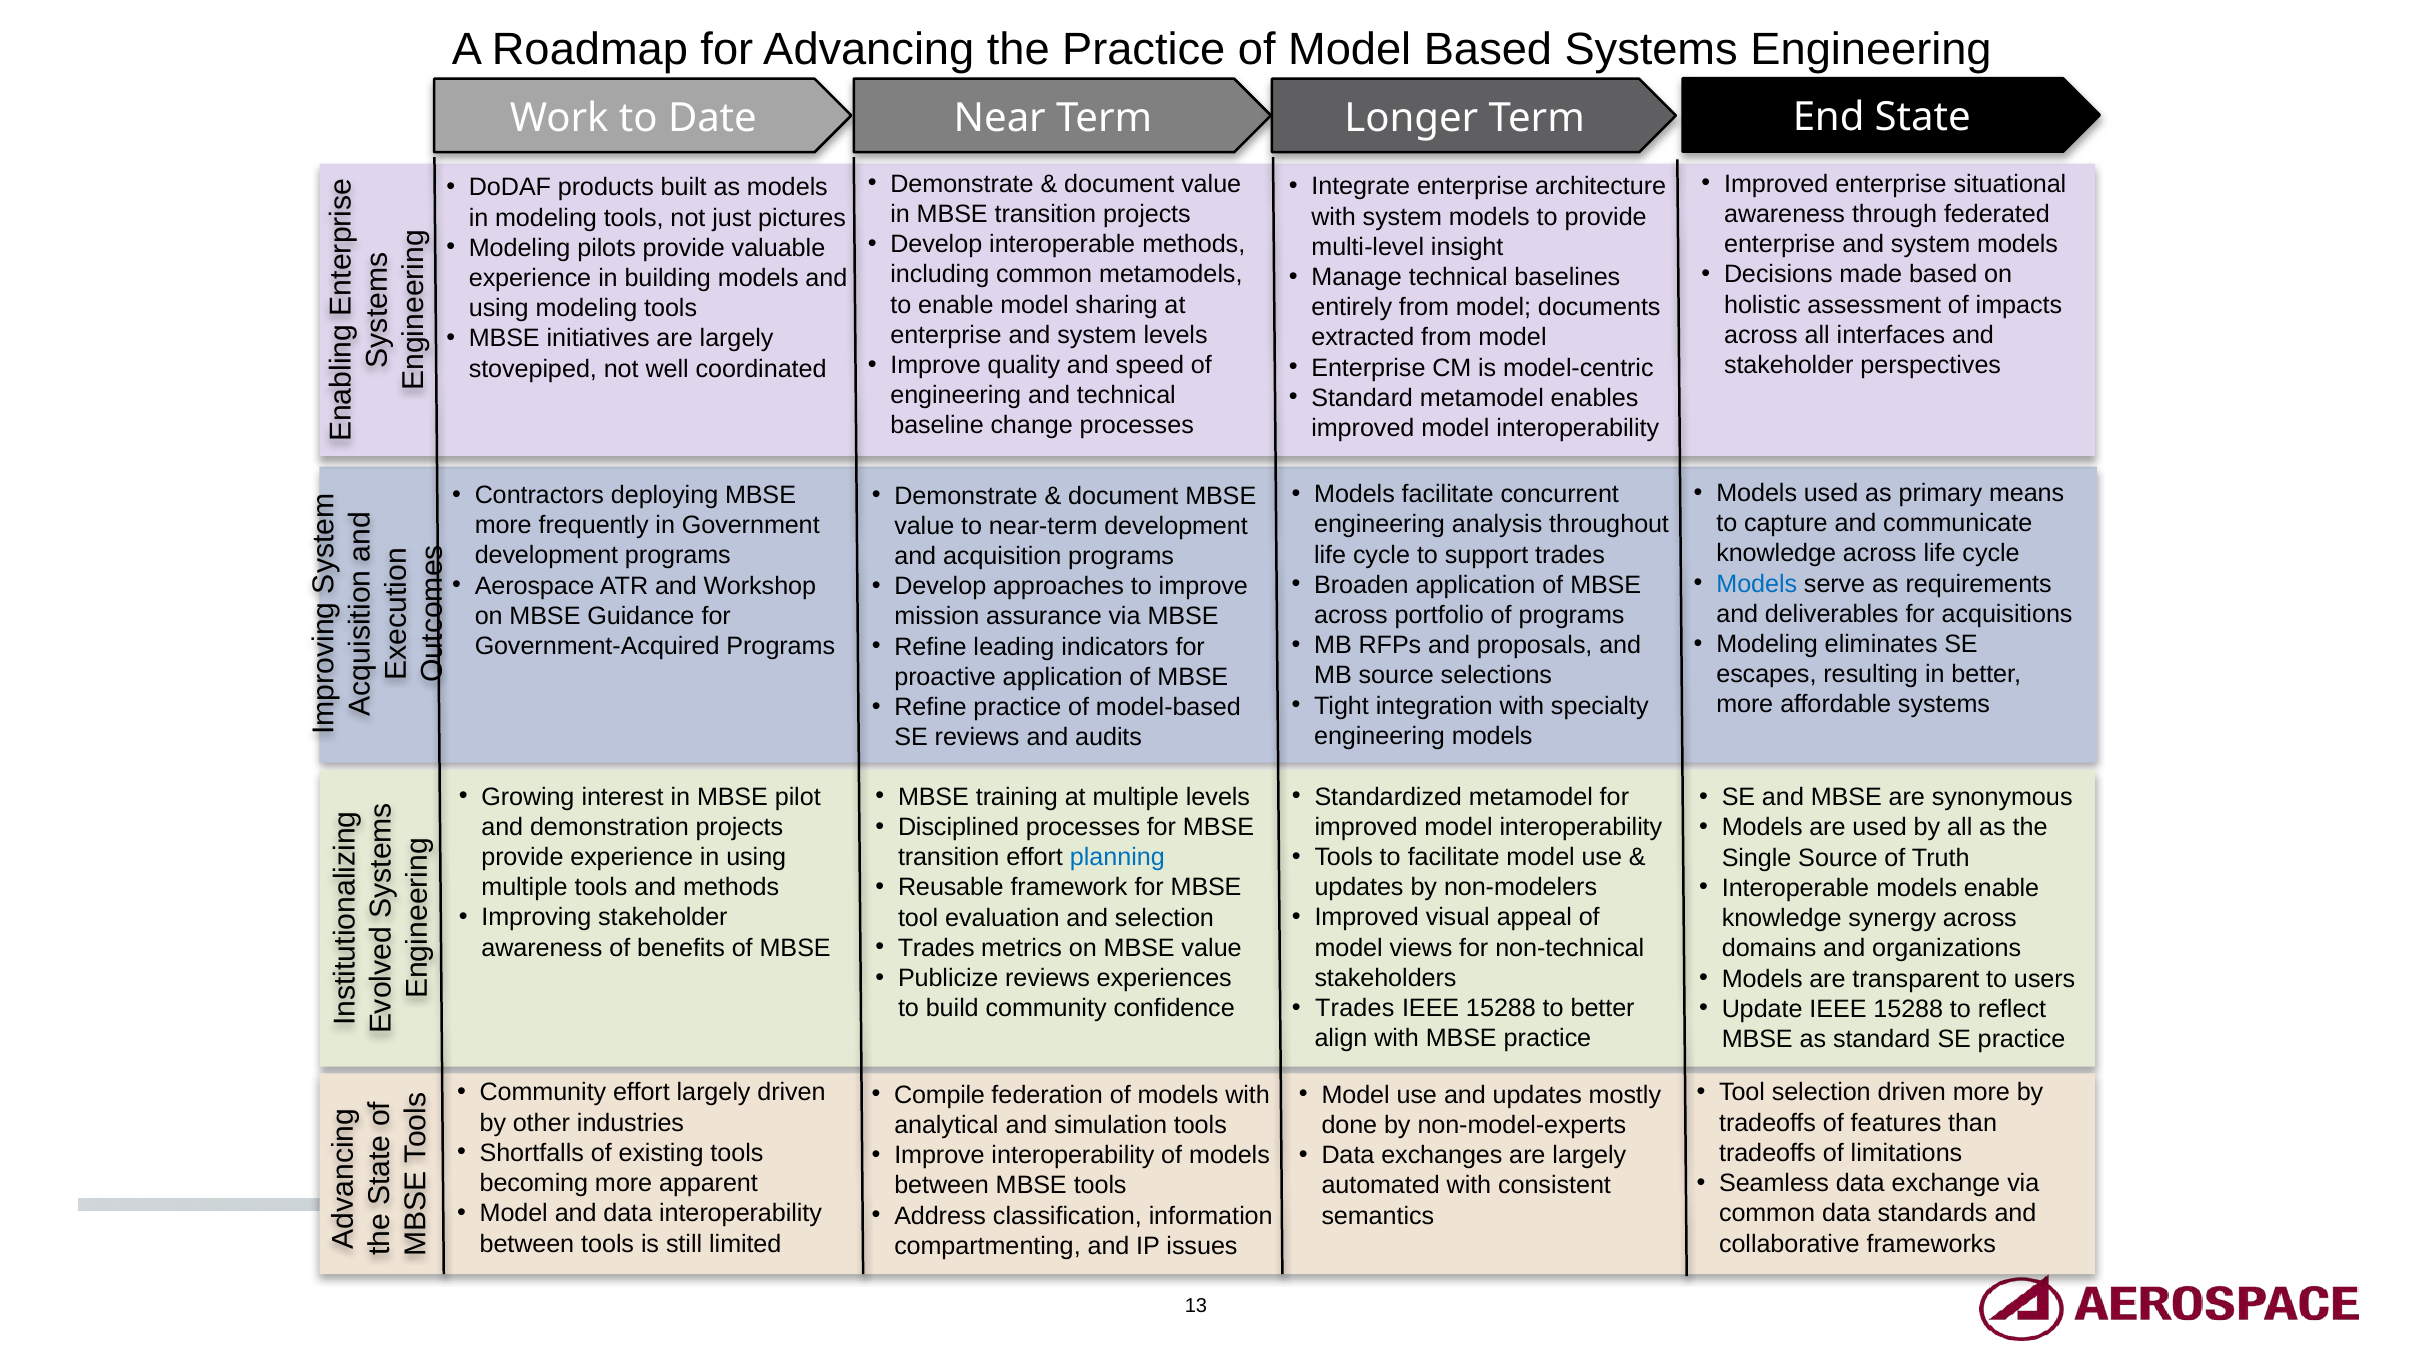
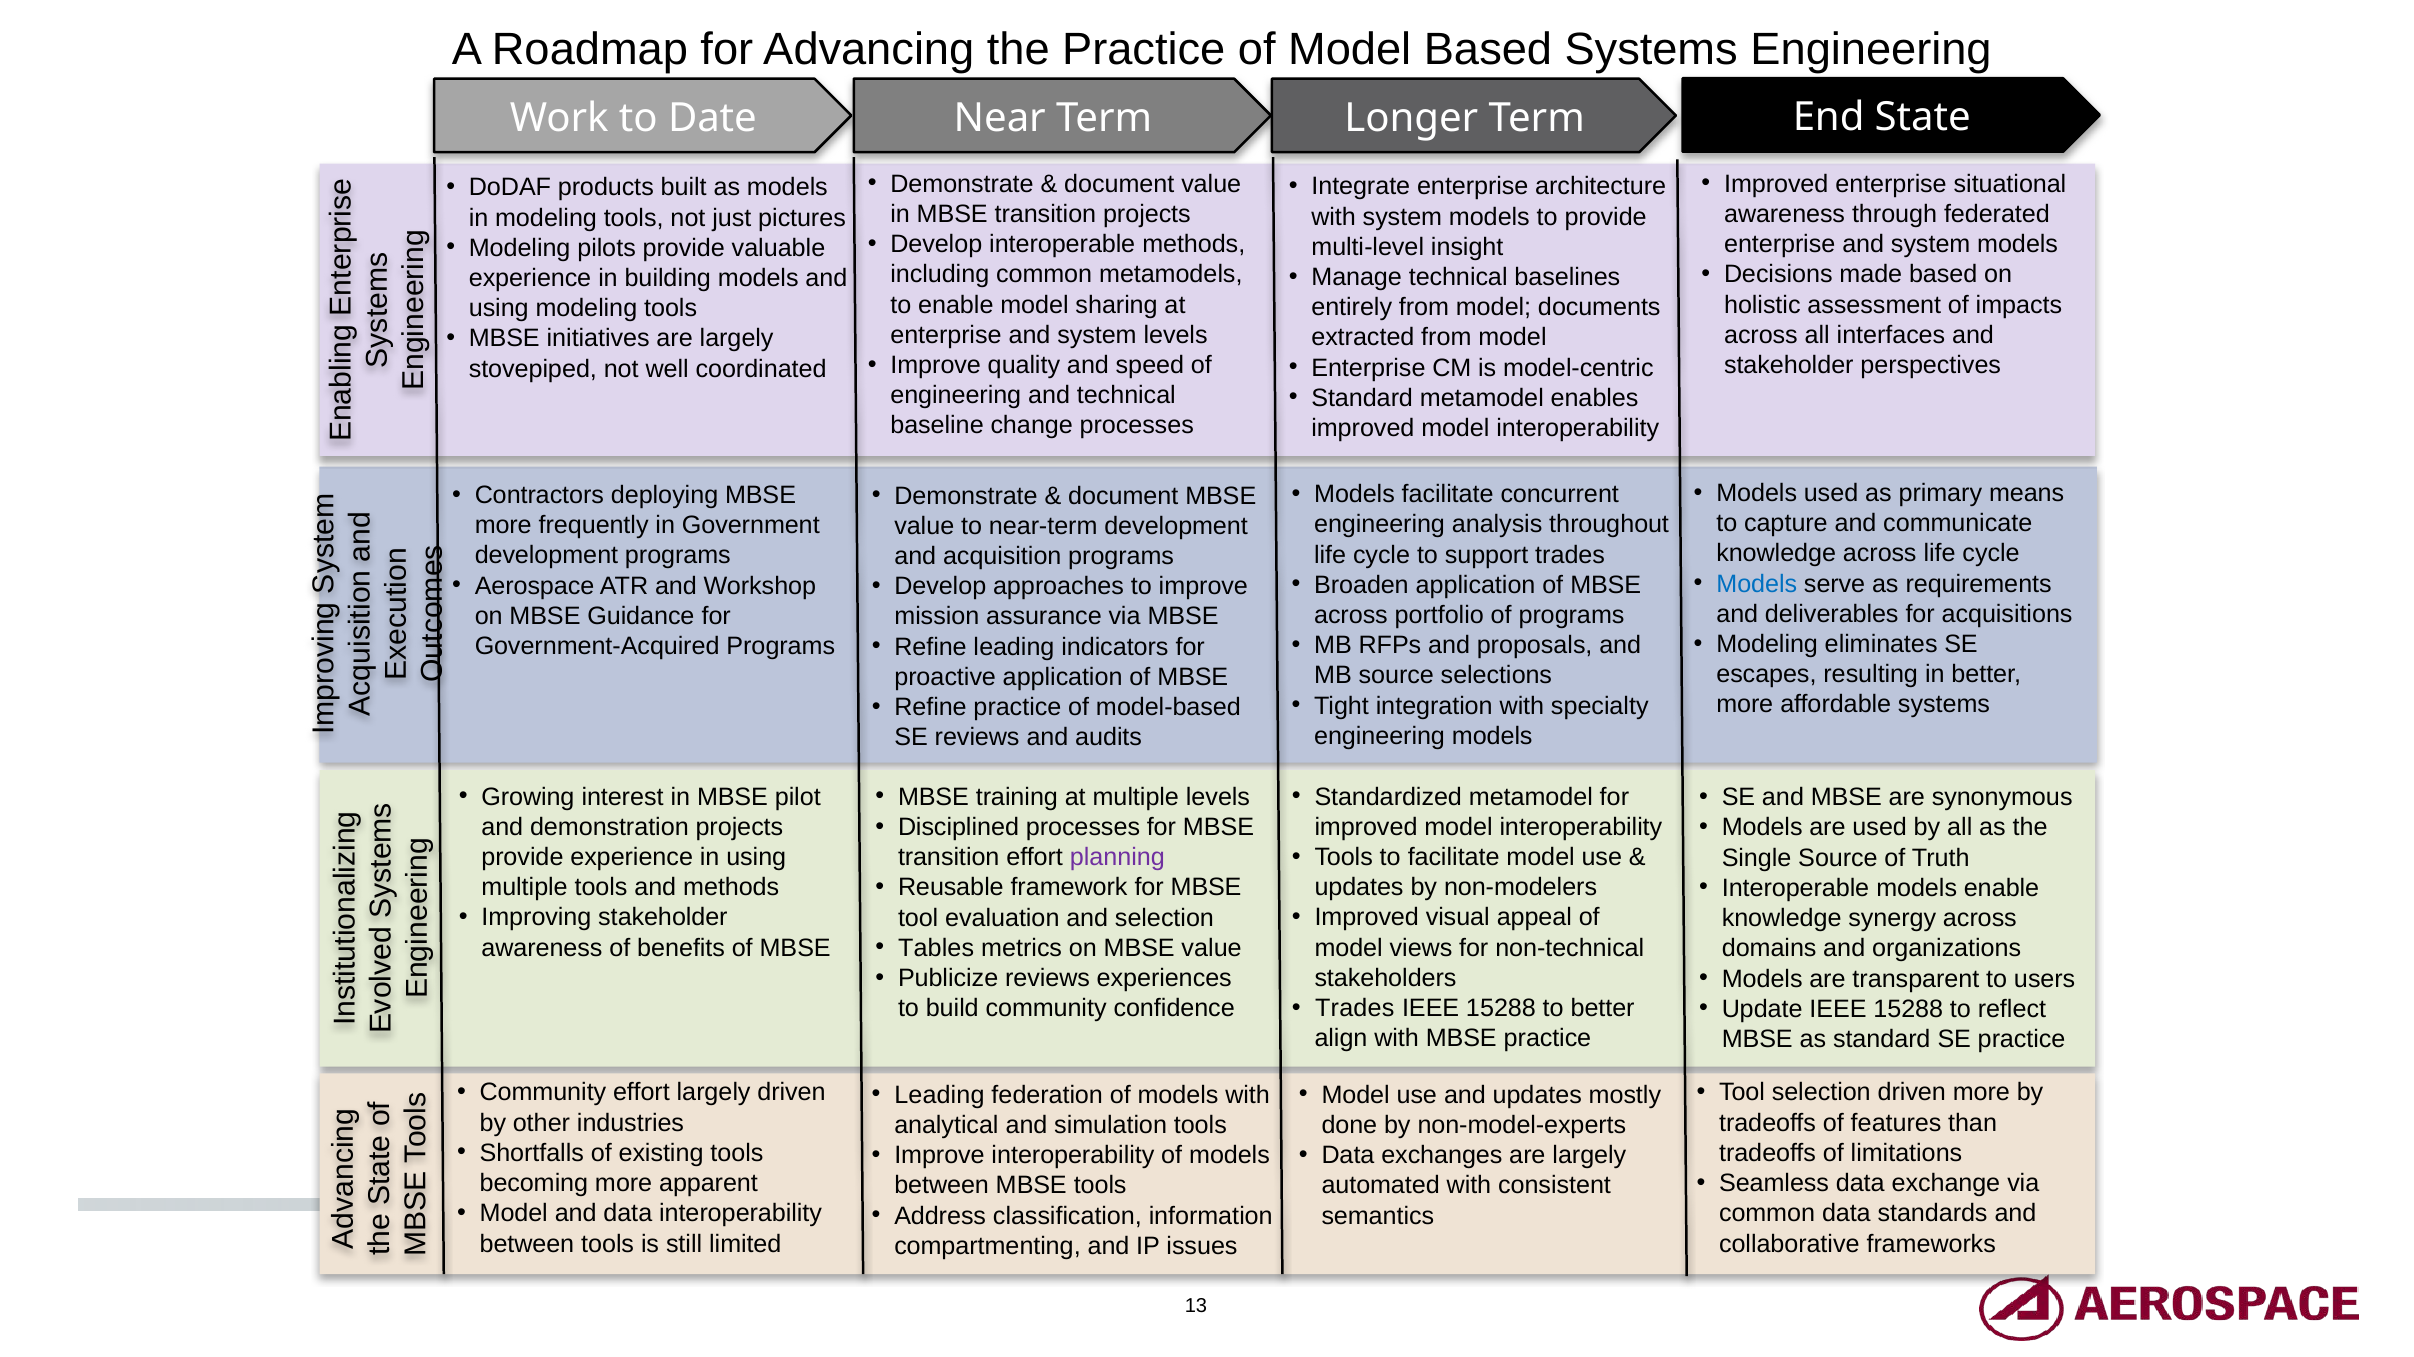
planning colour: blue -> purple
Trades at (936, 948): Trades -> Tables
Compile at (940, 1095): Compile -> Leading
